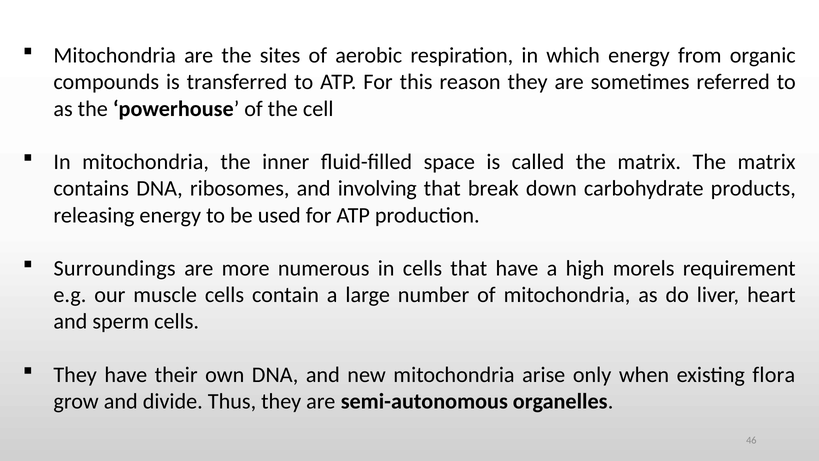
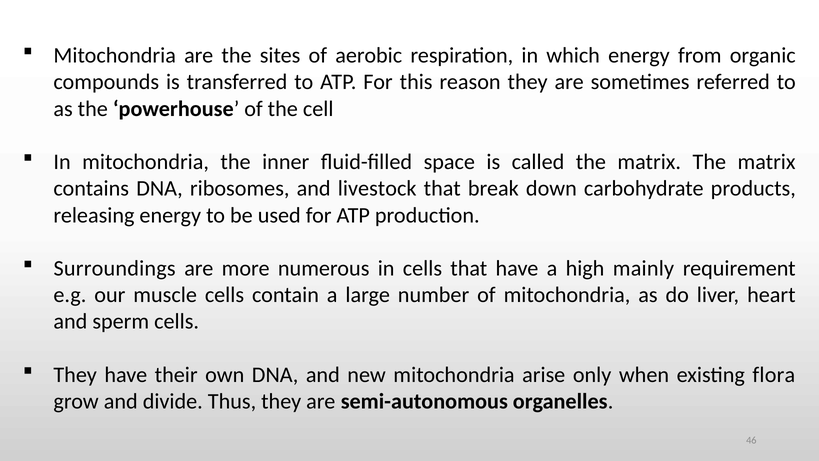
involving: involving -> livestock
morels: morels -> mainly
